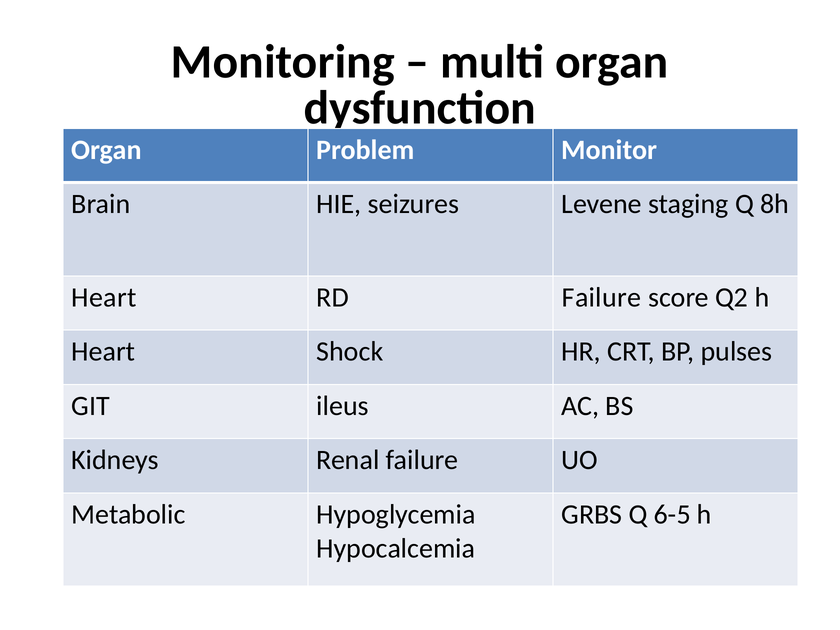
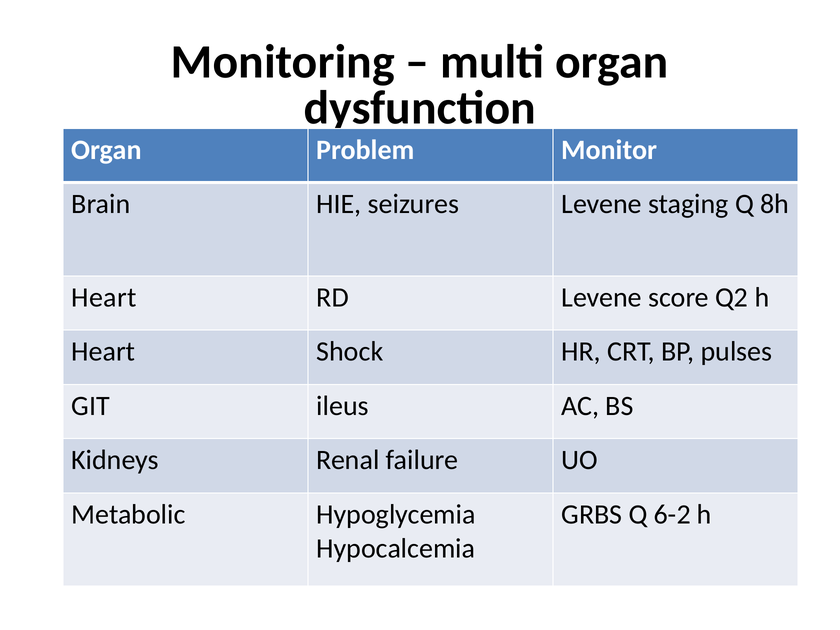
RD Failure: Failure -> Levene
6-5: 6-5 -> 6-2
